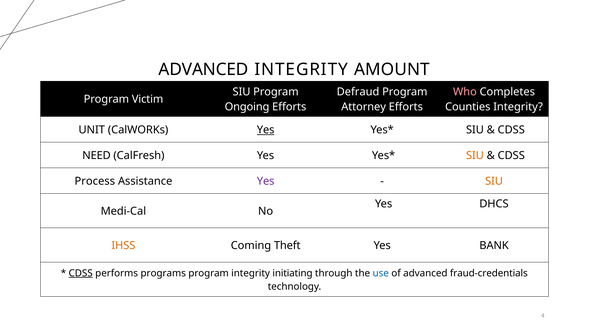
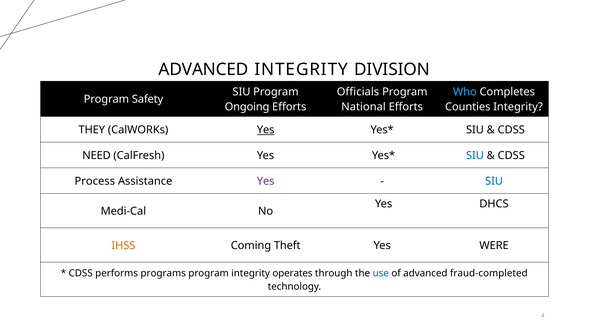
AMOUNT: AMOUNT -> DIVISION
Defraud: Defraud -> Officials
Who colour: pink -> light blue
Victim: Victim -> Safety
Attorney: Attorney -> National
UNIT: UNIT -> THEY
SIU at (475, 156) colour: orange -> blue
SIU at (494, 181) colour: orange -> blue
BANK: BANK -> WERE
CDSS at (81, 273) underline: present -> none
initiating: initiating -> operates
fraud-credentials: fraud-credentials -> fraud-completed
